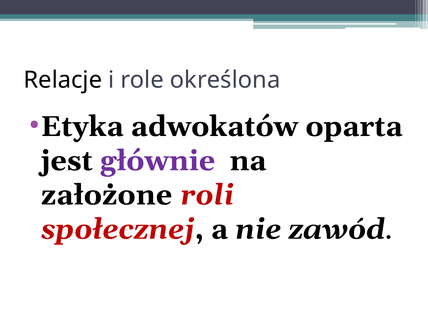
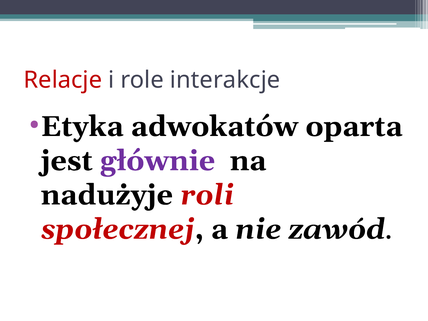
Relacje colour: black -> red
określona: określona -> interakcje
założone: założone -> nadużyje
